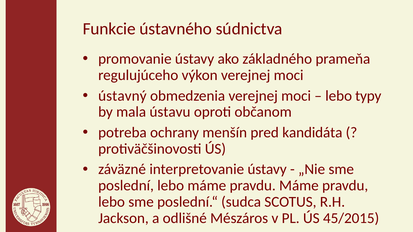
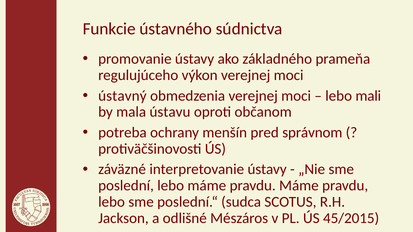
typy: typy -> mali
kandidáta: kandidáta -> správnom
